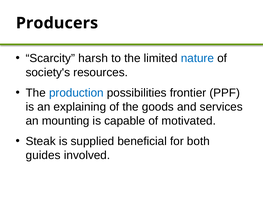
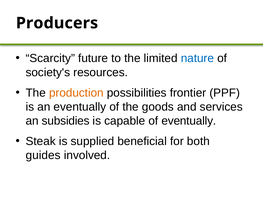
harsh: harsh -> future
production colour: blue -> orange
an explaining: explaining -> eventually
mounting: mounting -> subsidies
of motivated: motivated -> eventually
